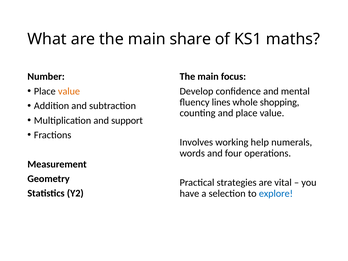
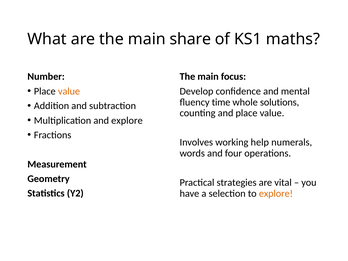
lines: lines -> time
shopping: shopping -> solutions
and support: support -> explore
explore at (276, 193) colour: blue -> orange
